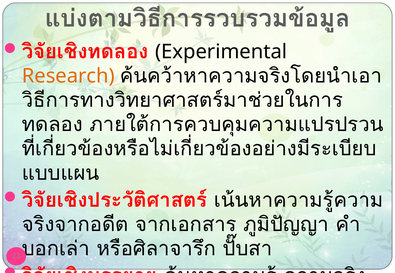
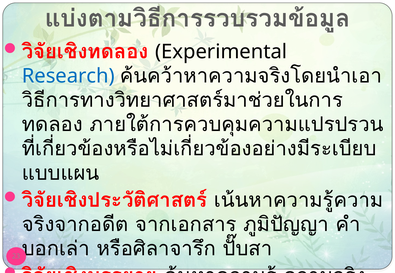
Research colour: orange -> blue
